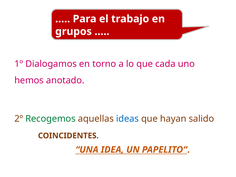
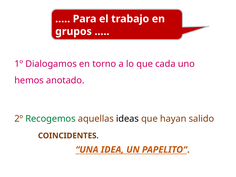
ideas colour: blue -> black
